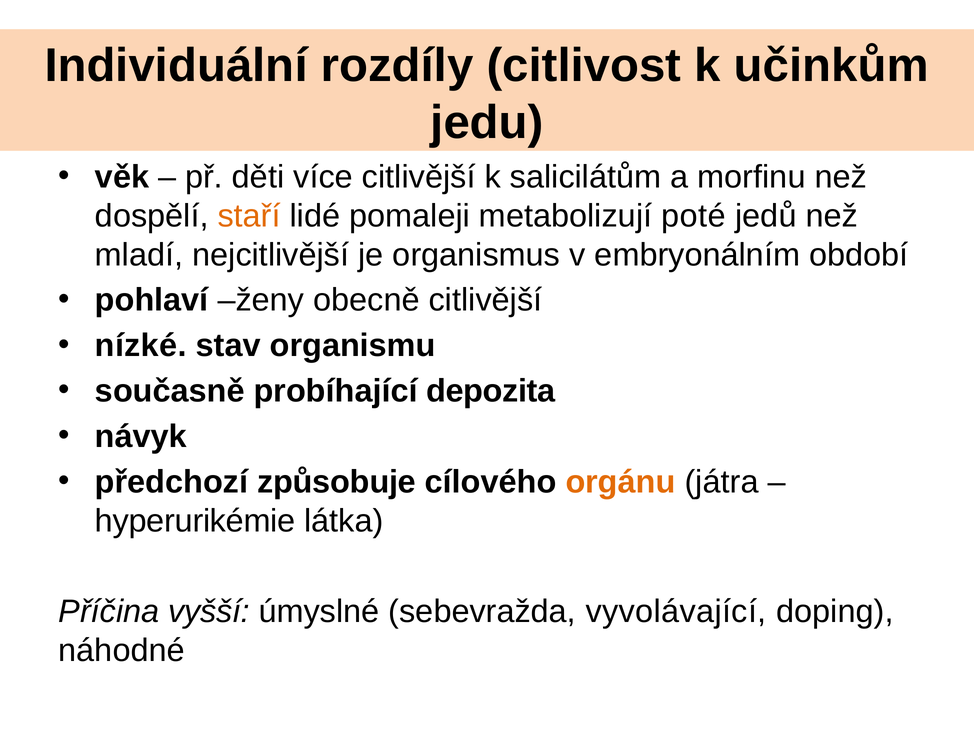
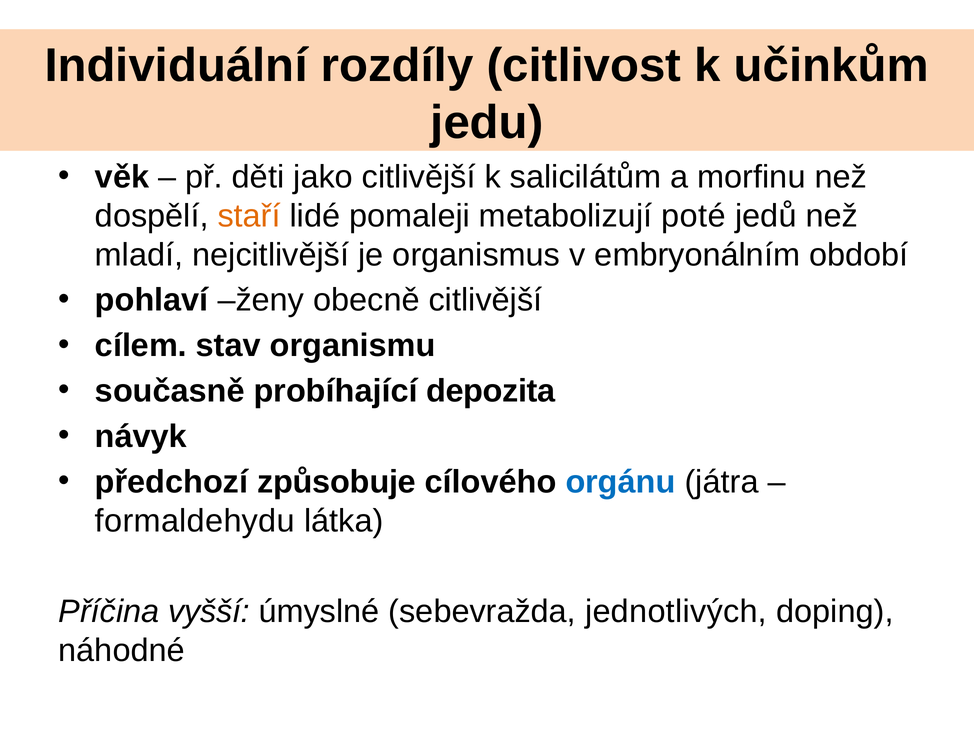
více: více -> jako
nízké: nízké -> cílem
orgánu colour: orange -> blue
hyperurikémie: hyperurikémie -> formaldehydu
vyvolávající: vyvolávající -> jednotlivých
